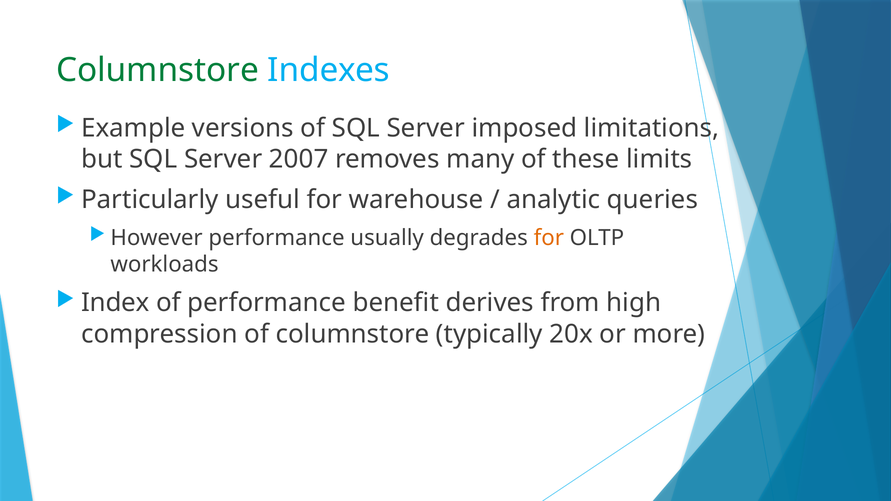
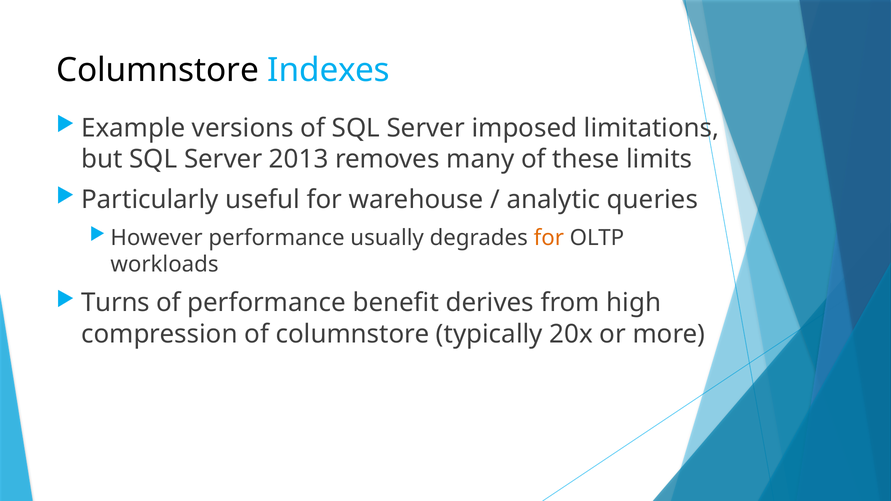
Columnstore at (158, 70) colour: green -> black
2007: 2007 -> 2013
Index: Index -> Turns
